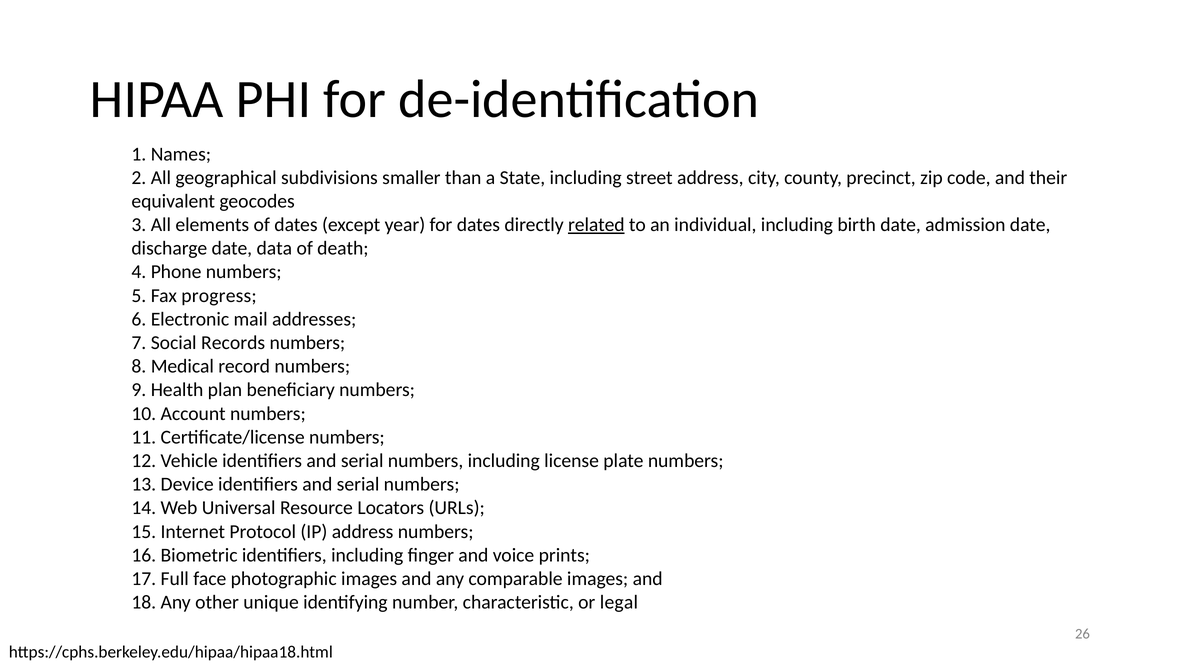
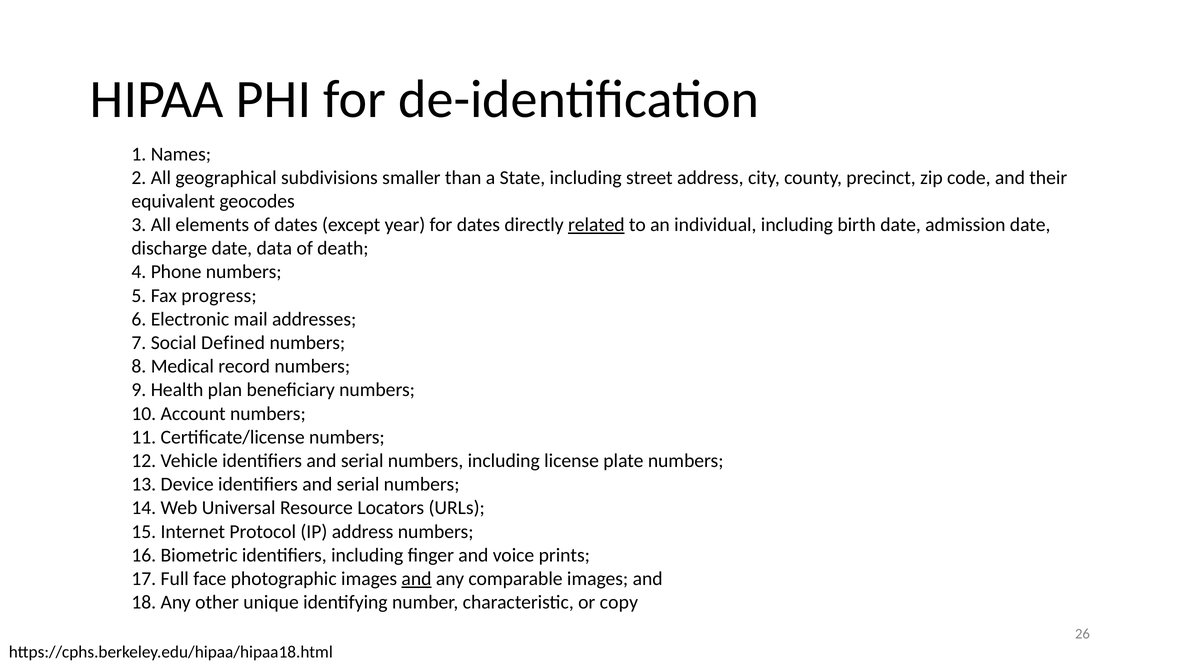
Records: Records -> Defined
and at (416, 579) underline: none -> present
legal: legal -> copy
